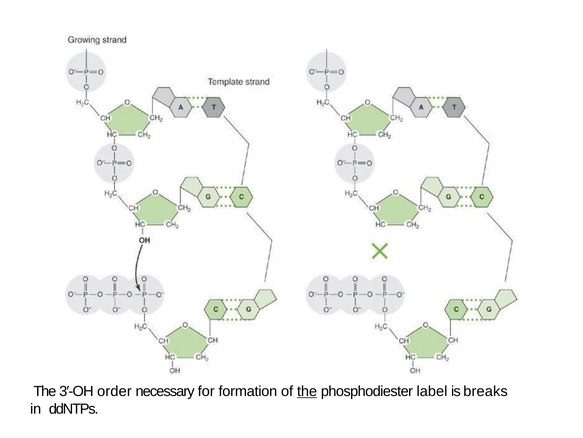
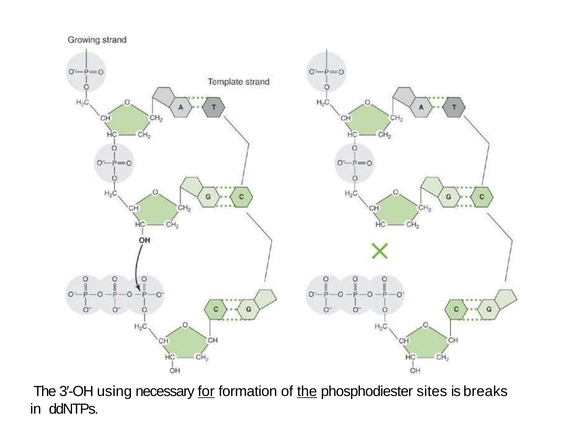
order: order -> using
for underline: none -> present
label: label -> sites
